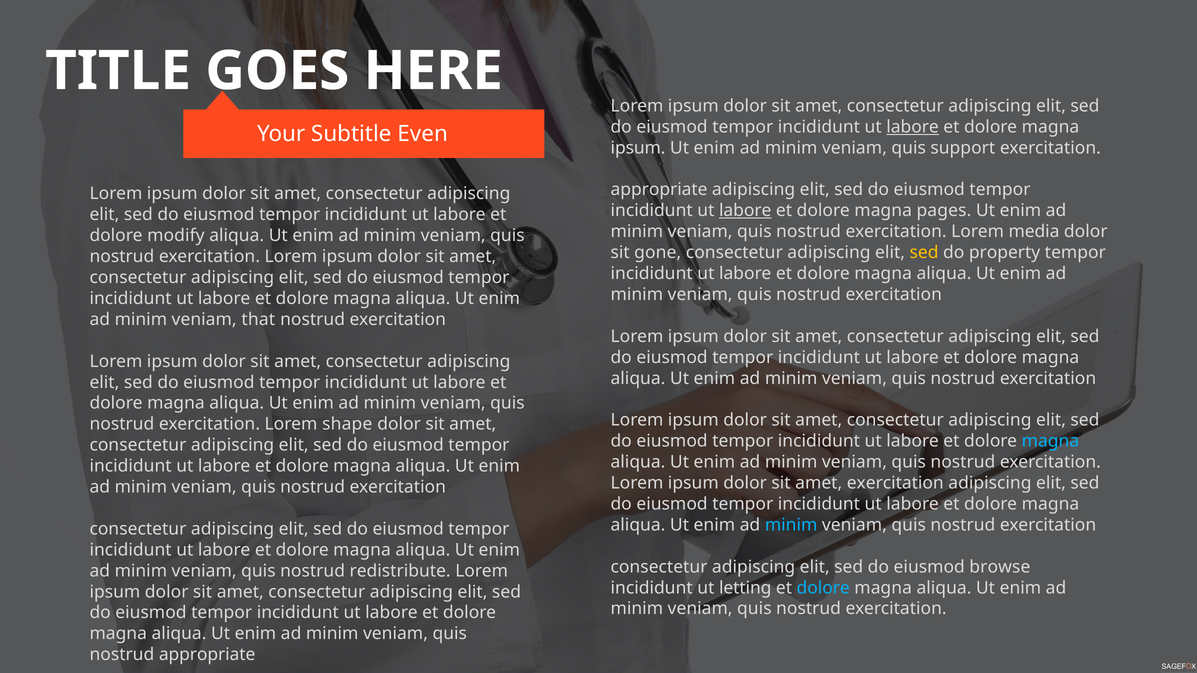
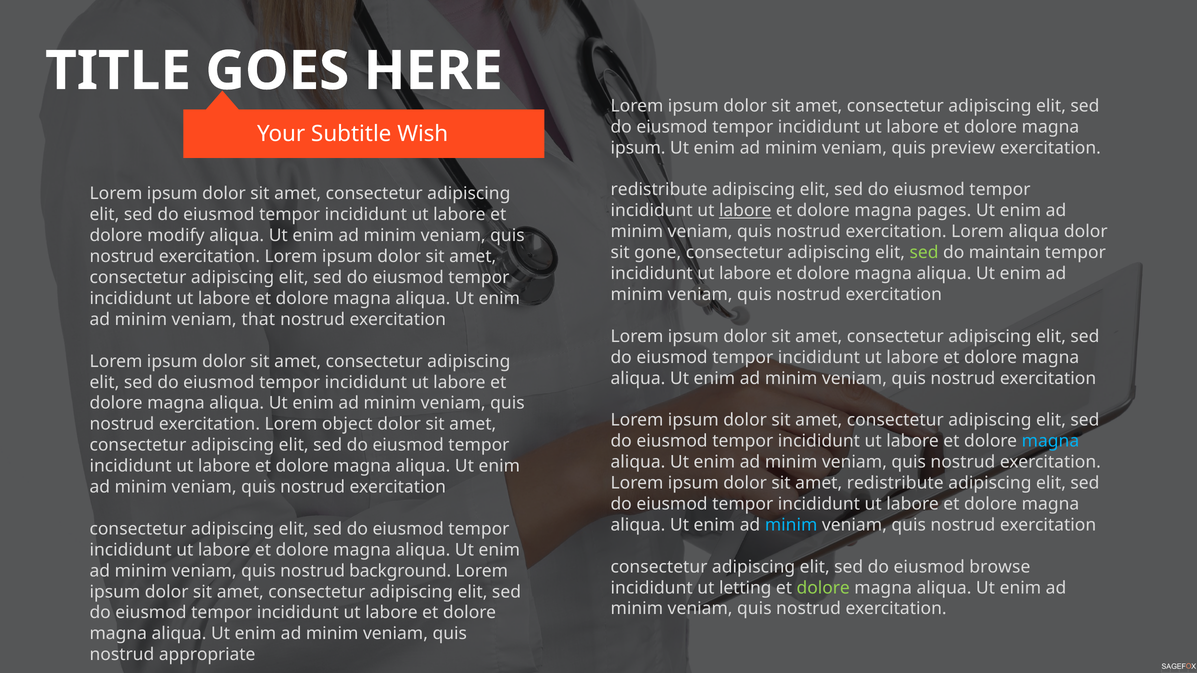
labore at (913, 127) underline: present -> none
Even: Even -> Wish
support: support -> preview
appropriate at (659, 190): appropriate -> redistribute
Lorem media: media -> aliqua
sed at (924, 253) colour: yellow -> light green
property: property -> maintain
shape: shape -> object
amet exercitation: exercitation -> redistribute
redistribute: redistribute -> background
dolore at (823, 588) colour: light blue -> light green
